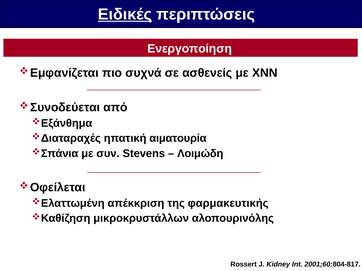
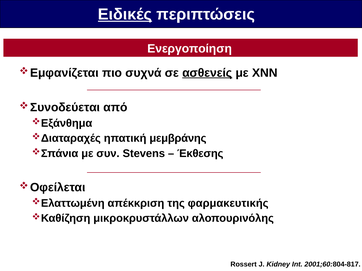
ασθενείς underline: none -> present
αιματουρία: αιματουρία -> μεμβράνης
Λοιμώδη: Λοιμώδη -> Έκθεσης
